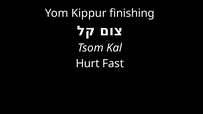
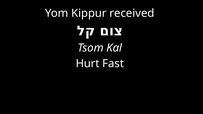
finishing: finishing -> received
